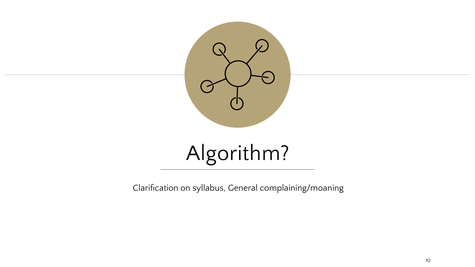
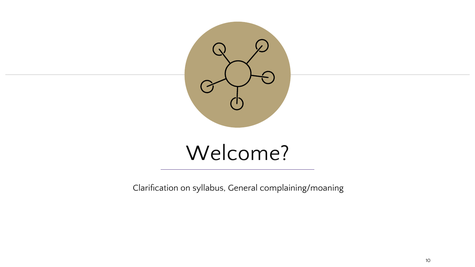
Algorithm: Algorithm -> Welcome
